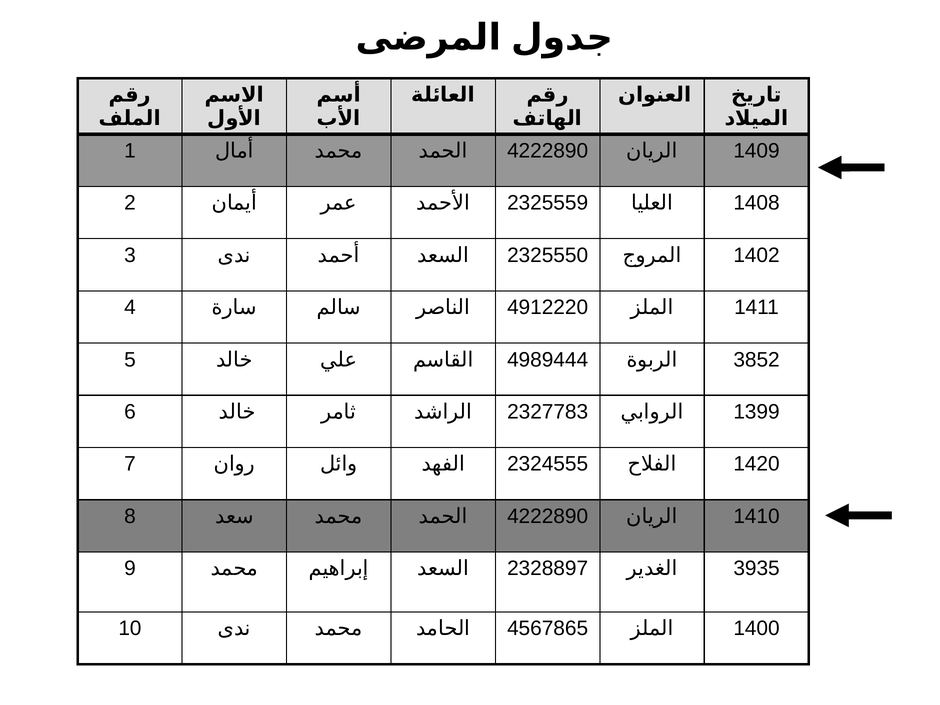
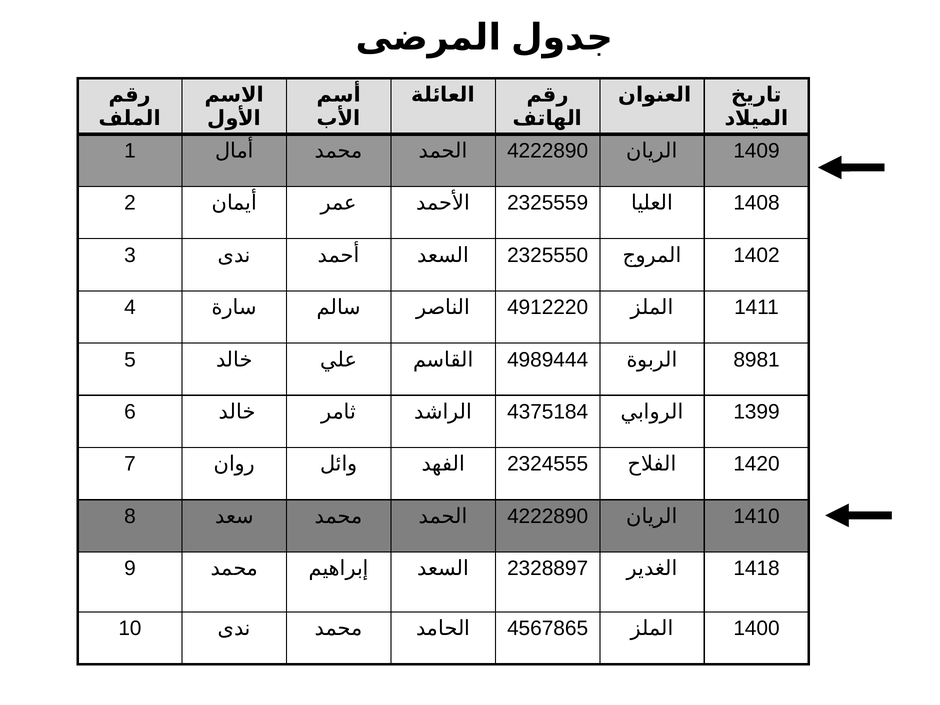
3852: 3852 -> 8981
2327783: 2327783 -> 4375184
3935: 3935 -> 1418
